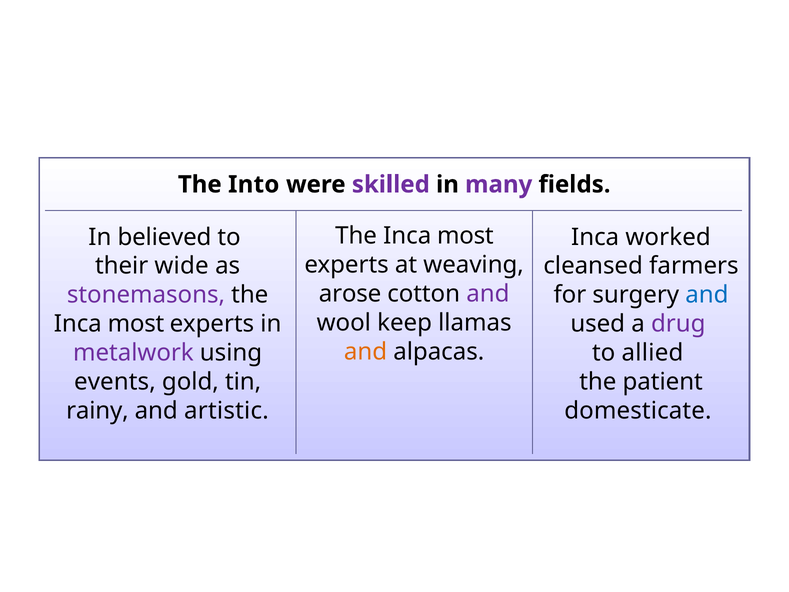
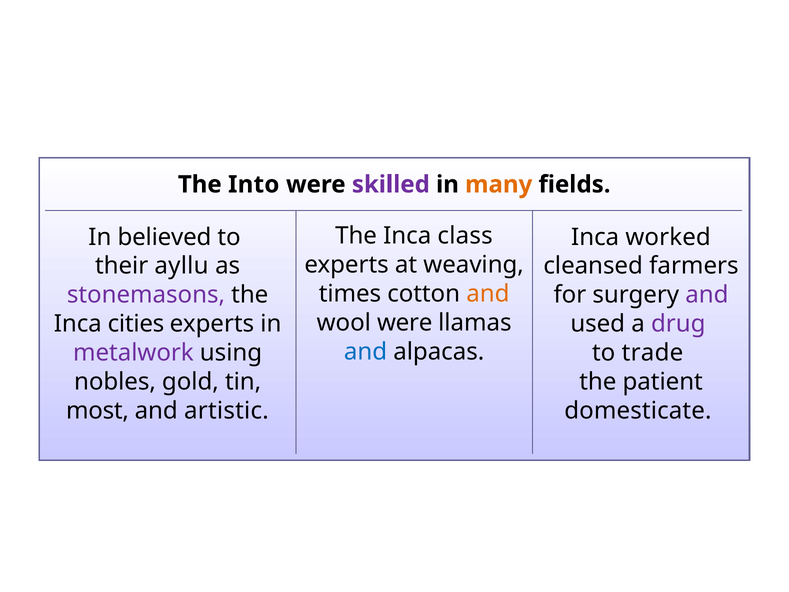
many colour: purple -> orange
most at (465, 236): most -> class
wide: wide -> ayllu
arose: arose -> times
and at (488, 294) colour: purple -> orange
and at (707, 295) colour: blue -> purple
wool keep: keep -> were
most at (136, 324): most -> cities
and at (366, 352) colour: orange -> blue
allied: allied -> trade
events: events -> nobles
rainy: rainy -> most
